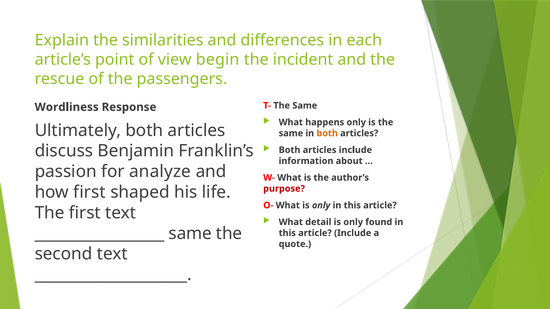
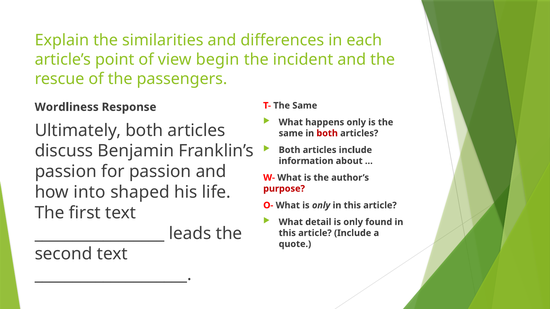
both at (327, 133) colour: orange -> red
for analyze: analyze -> passion
how first: first -> into
same at (190, 234): same -> leads
